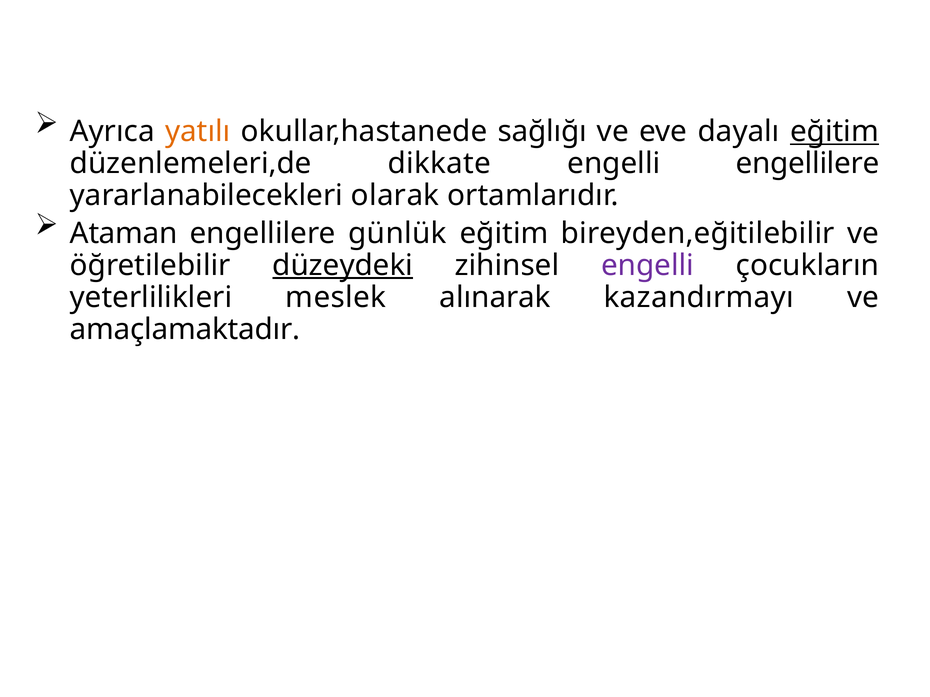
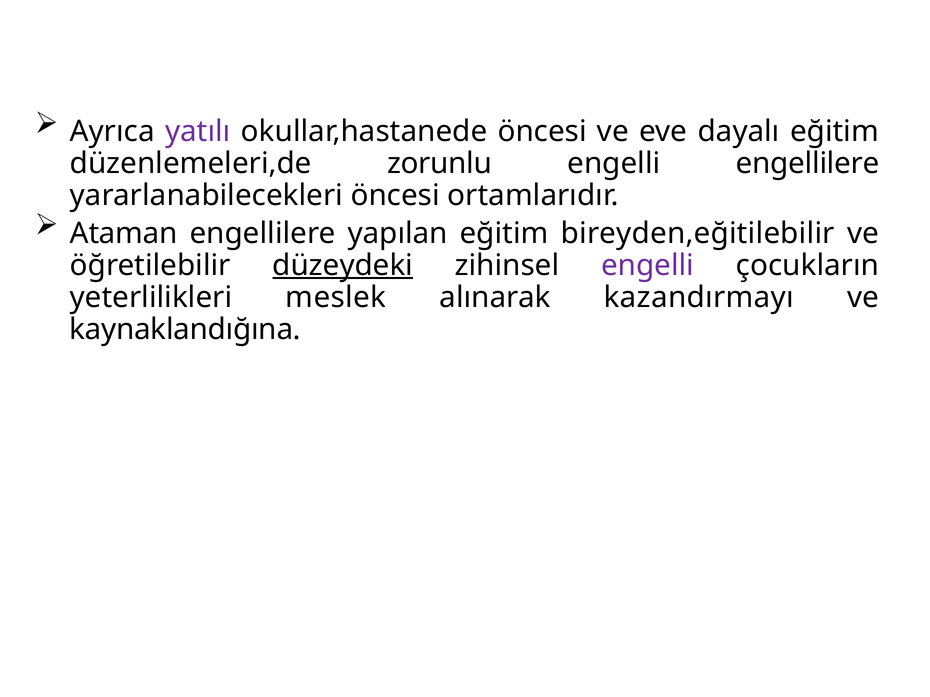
yatılı colour: orange -> purple
okullar,hastanede sağlığı: sağlığı -> öncesi
eğitim at (834, 132) underline: present -> none
dikkate: dikkate -> zorunlu
yararlanabilecekleri olarak: olarak -> öncesi
günlük: günlük -> yapılan
amaçlamaktadır: amaçlamaktadır -> kaynaklandığına
